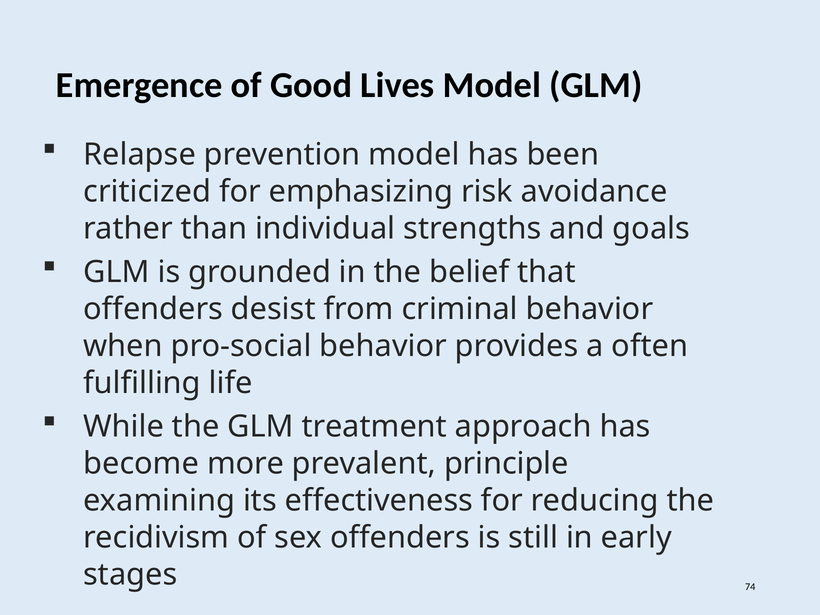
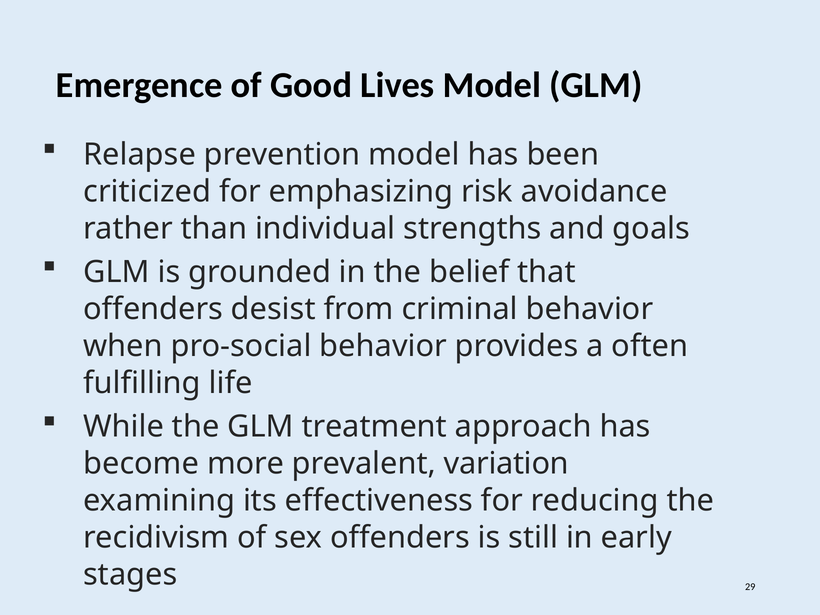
principle: principle -> variation
74: 74 -> 29
